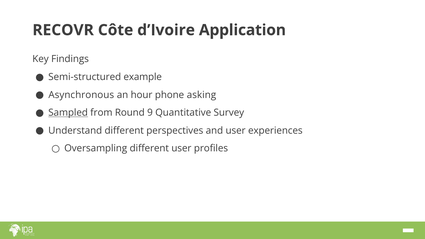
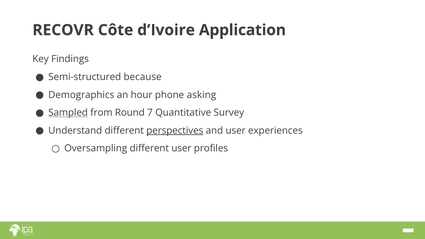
example: example -> because
Asynchronous: Asynchronous -> Demographics
9: 9 -> 7
perspectives underline: none -> present
